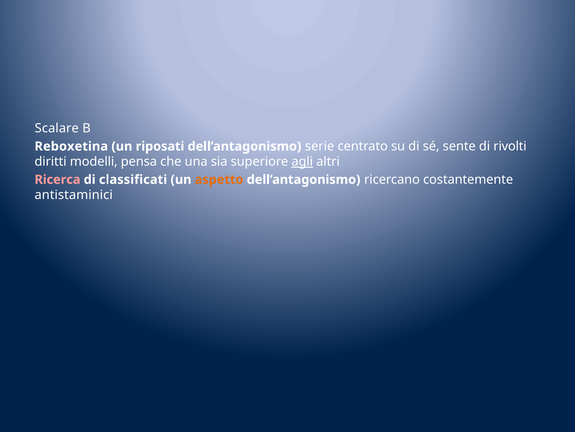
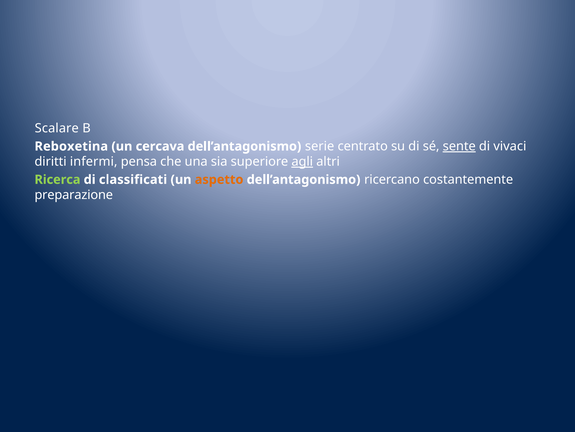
riposati: riposati -> cercava
sente underline: none -> present
rivolti: rivolti -> vivaci
modelli: modelli -> infermi
Ricerca colour: pink -> light green
antistaminici: antistaminici -> preparazione
